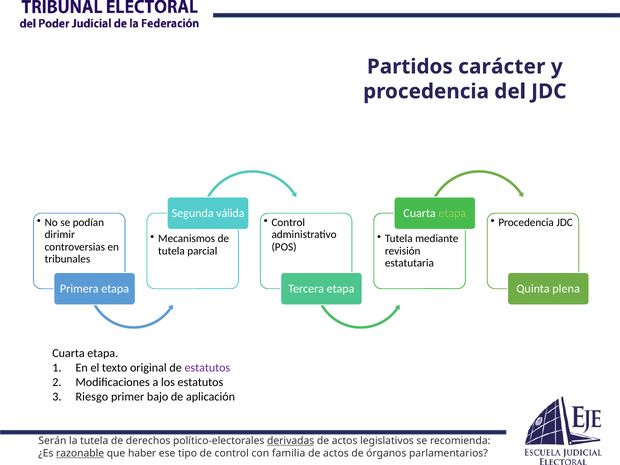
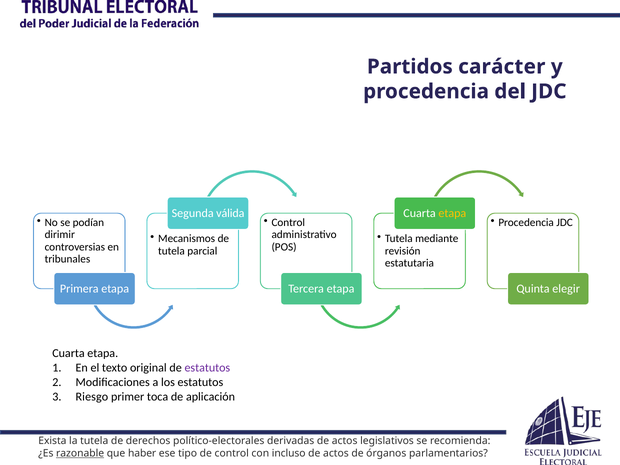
etapa at (452, 213) colour: light green -> yellow
plena: plena -> elegir
bajo: bajo -> toca
Serán: Serán -> Exista
derivadas underline: present -> none
familia: familia -> incluso
